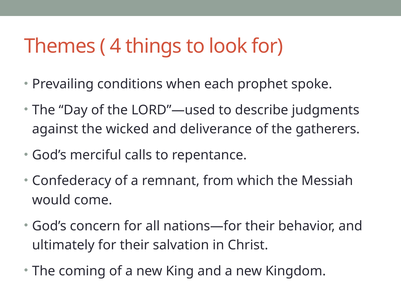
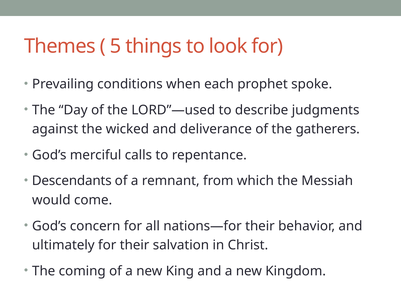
4: 4 -> 5
Confederacy: Confederacy -> Descendants
